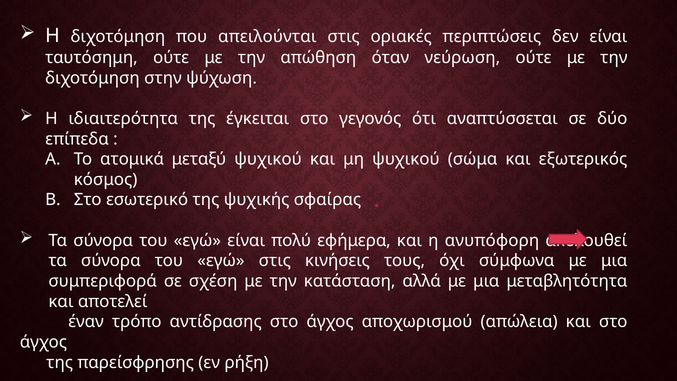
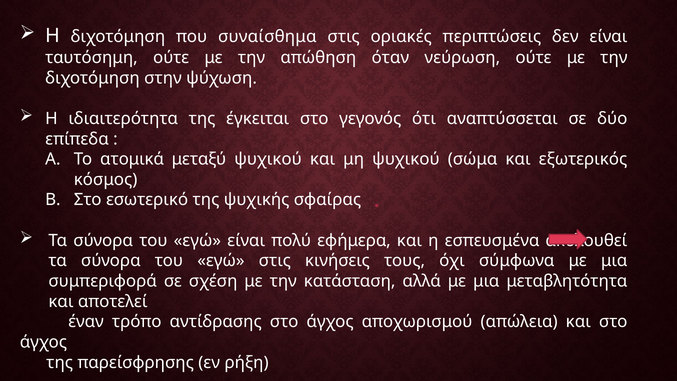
απειλούνται: απειλούνται -> συναίσθημα
ανυπόφορη: ανυπόφορη -> εσπευσμένα
